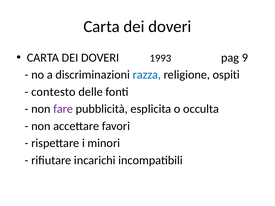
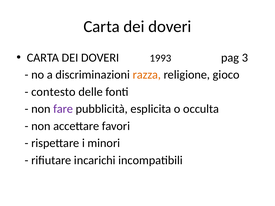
9: 9 -> 3
razza colour: blue -> orange
ospiti: ospiti -> gioco
